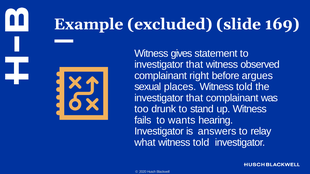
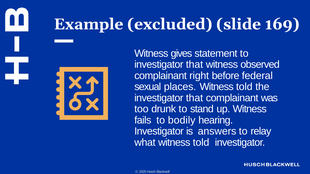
argues: argues -> federal
wants: wants -> bodily
